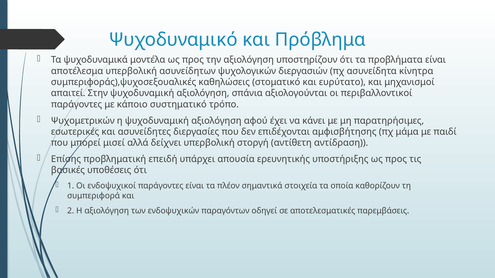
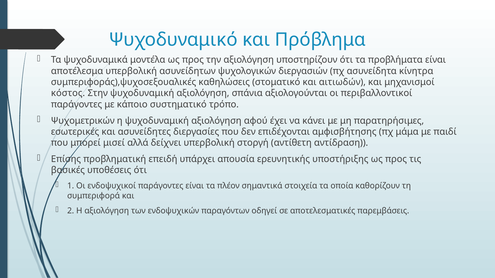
ευρύτατο: ευρύτατο -> αιτιωδών
απαιτεί: απαιτεί -> κόστος
